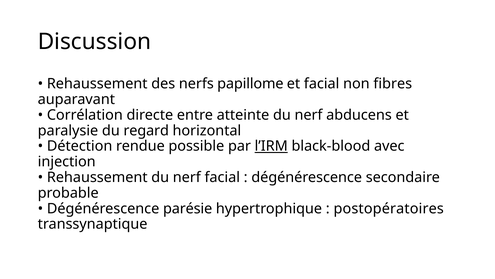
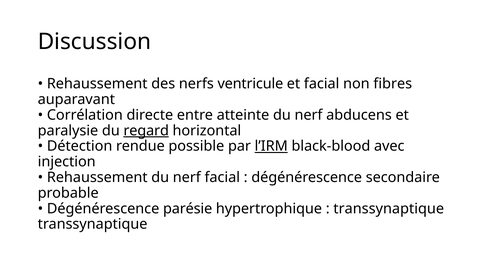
papillome: papillome -> ventricule
regard underline: none -> present
postopératoires at (389, 208): postopératoires -> transsynaptique
